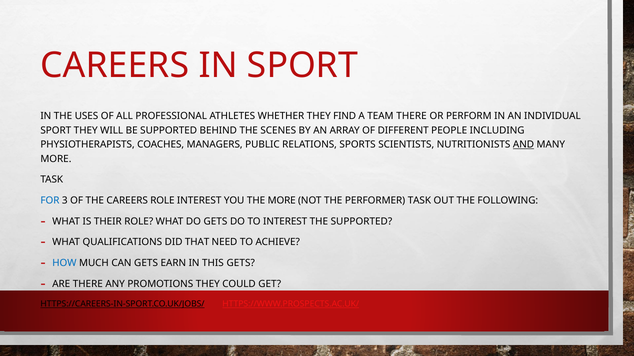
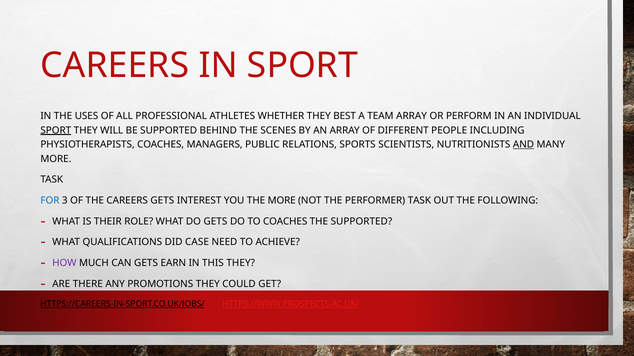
FIND: FIND -> BEST
TEAM THERE: THERE -> ARRAY
SPORT at (56, 131) underline: none -> present
CAREERS ROLE: ROLE -> GETS
TO INTEREST: INTEREST -> COACHES
THAT: THAT -> CASE
HOW colour: blue -> purple
THIS GETS: GETS -> THEY
